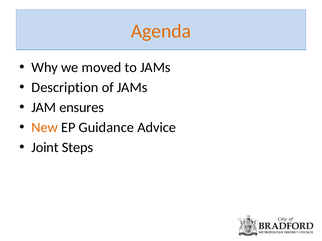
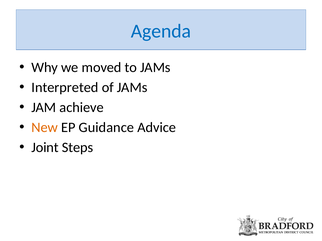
Agenda colour: orange -> blue
Description: Description -> Interpreted
ensures: ensures -> achieve
